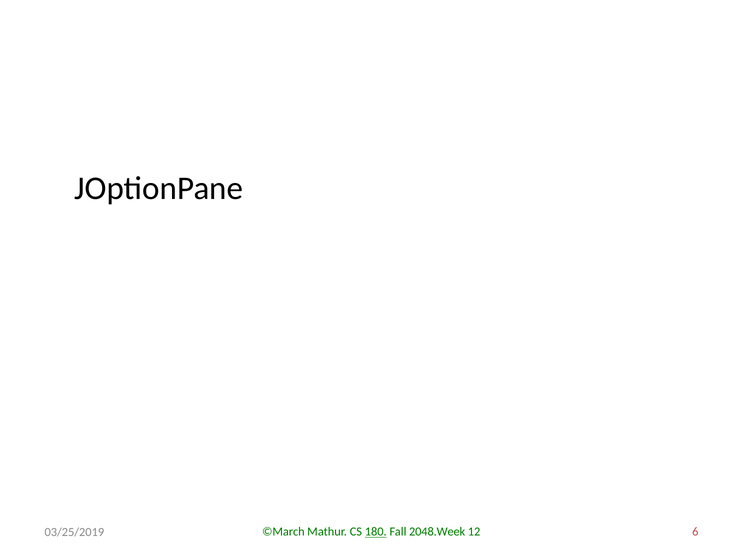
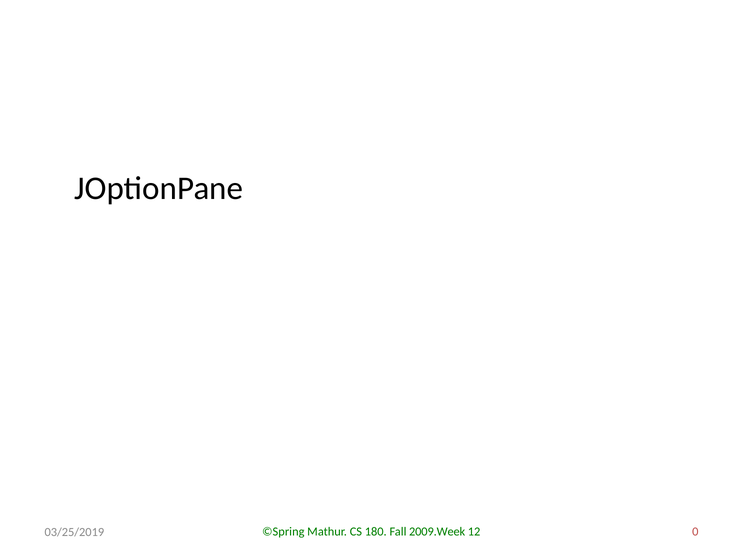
©March: ©March -> ©Spring
180 underline: present -> none
2048.Week: 2048.Week -> 2009.Week
6: 6 -> 0
